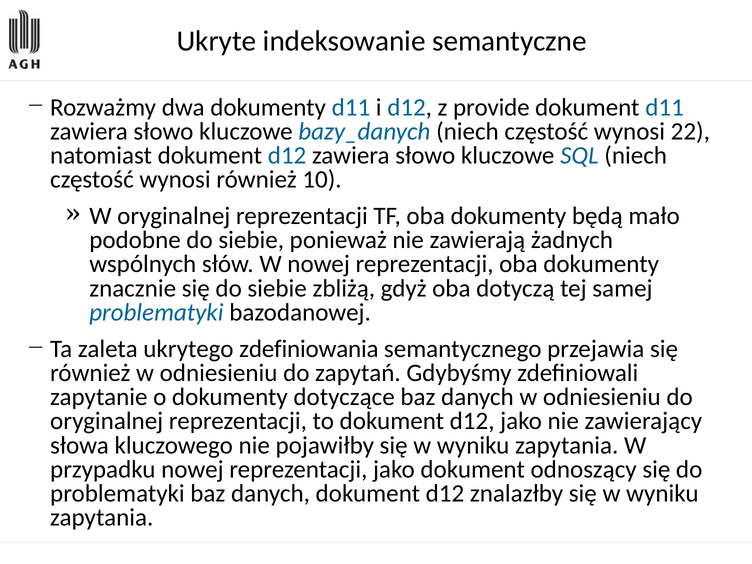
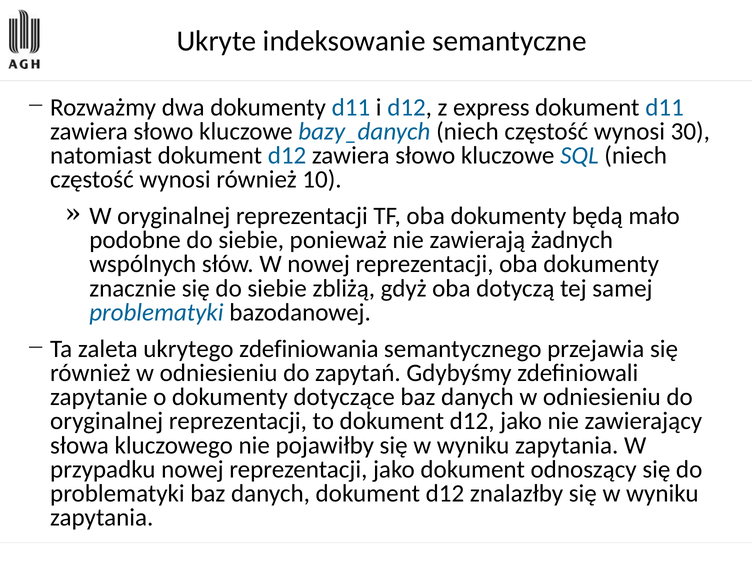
provide: provide -> express
22: 22 -> 30
